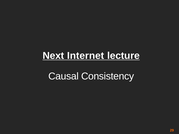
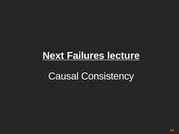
Internet: Internet -> Failures
